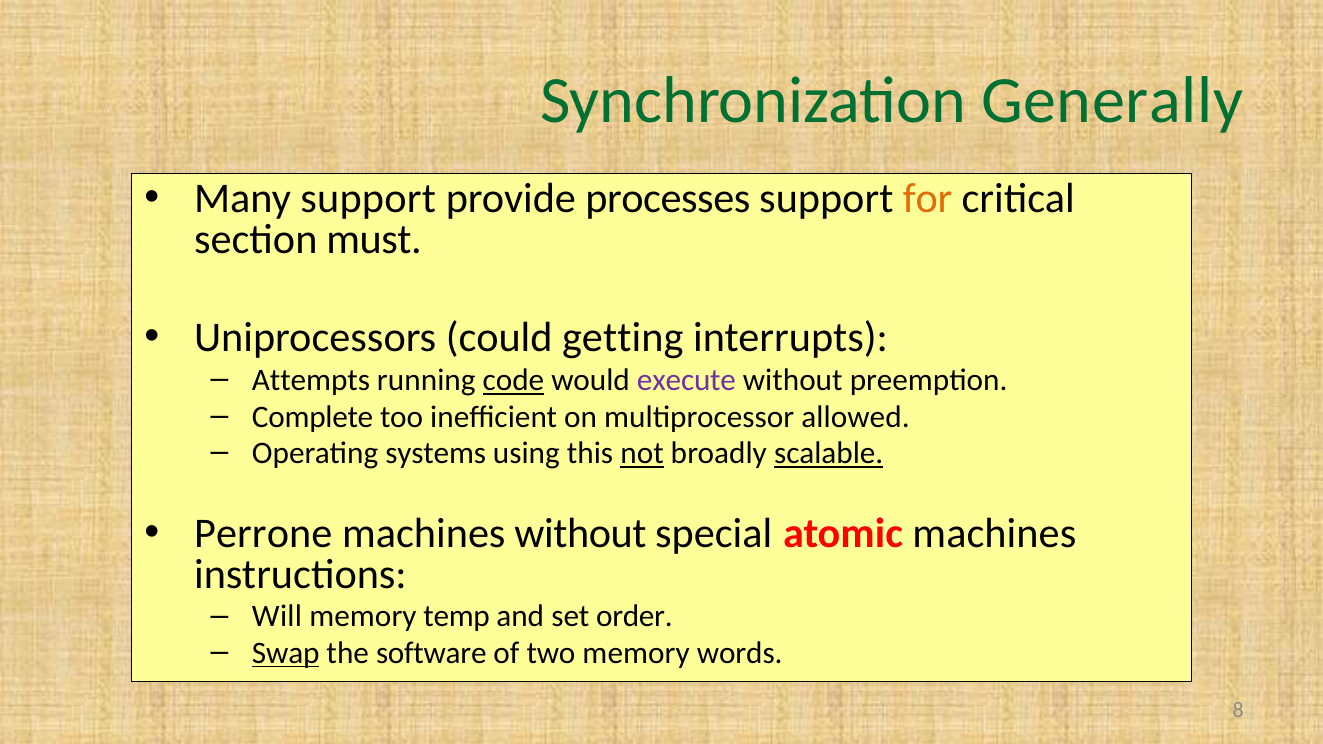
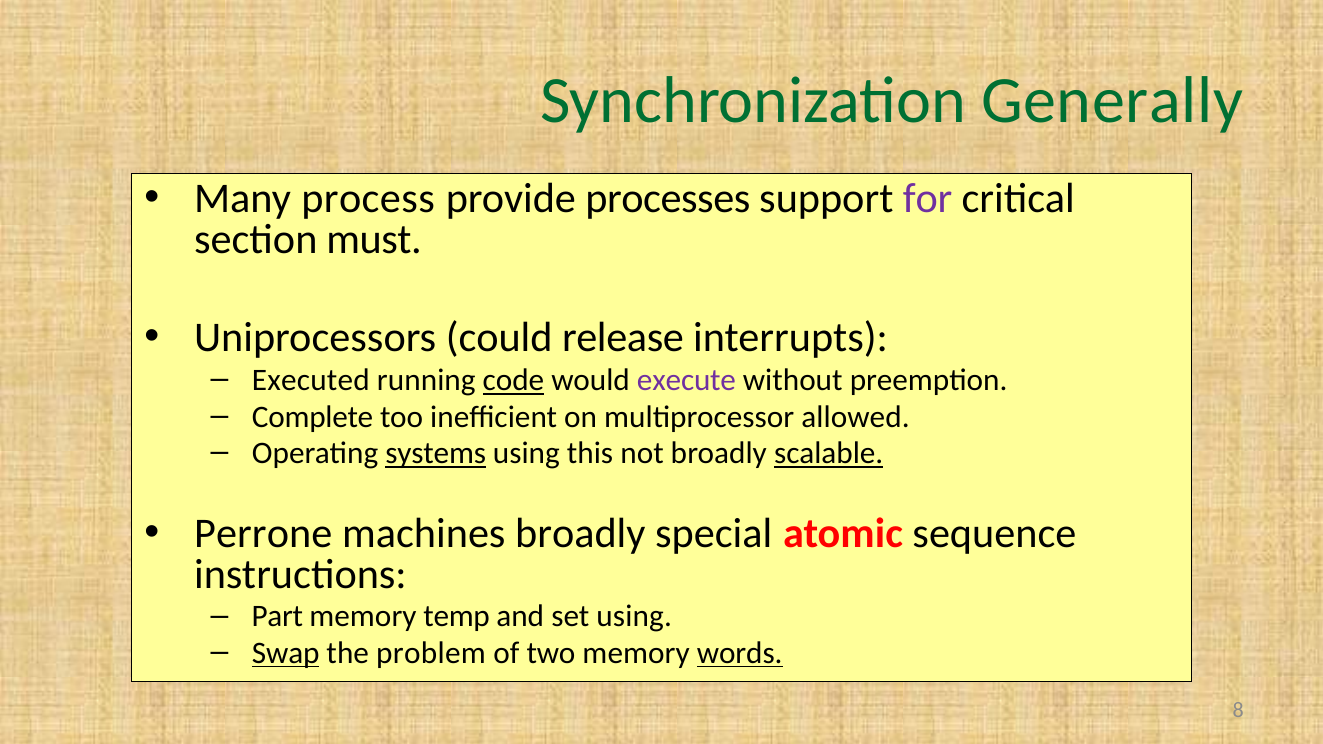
Many support: support -> process
for colour: orange -> purple
getting: getting -> release
Attempts: Attempts -> Executed
systems underline: none -> present
not underline: present -> none
machines without: without -> broadly
atomic machines: machines -> sequence
Will: Will -> Part
set order: order -> using
software: software -> problem
words underline: none -> present
